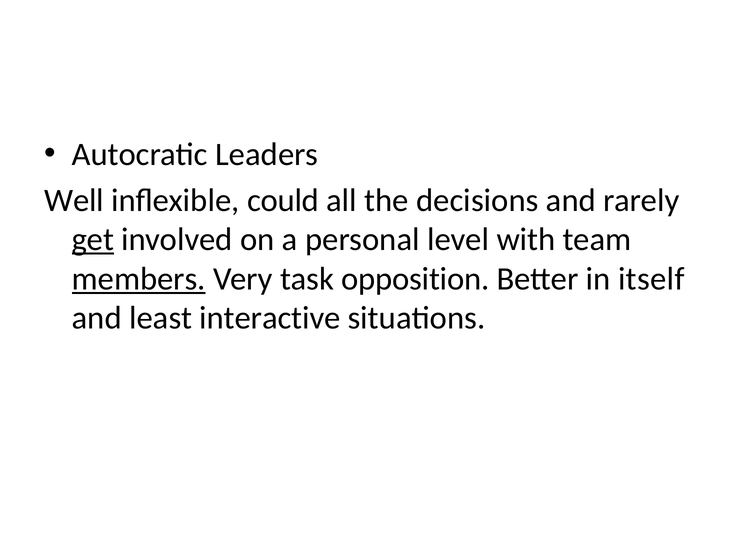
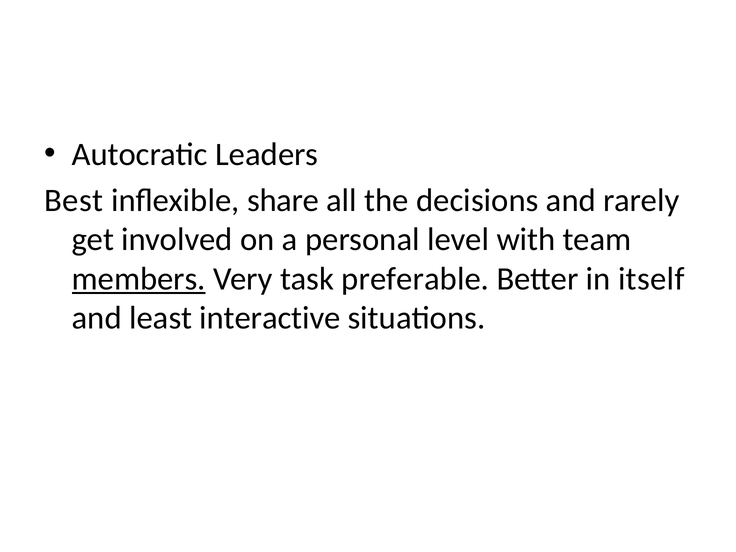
Well: Well -> Best
could: could -> share
get underline: present -> none
opposition: opposition -> preferable
